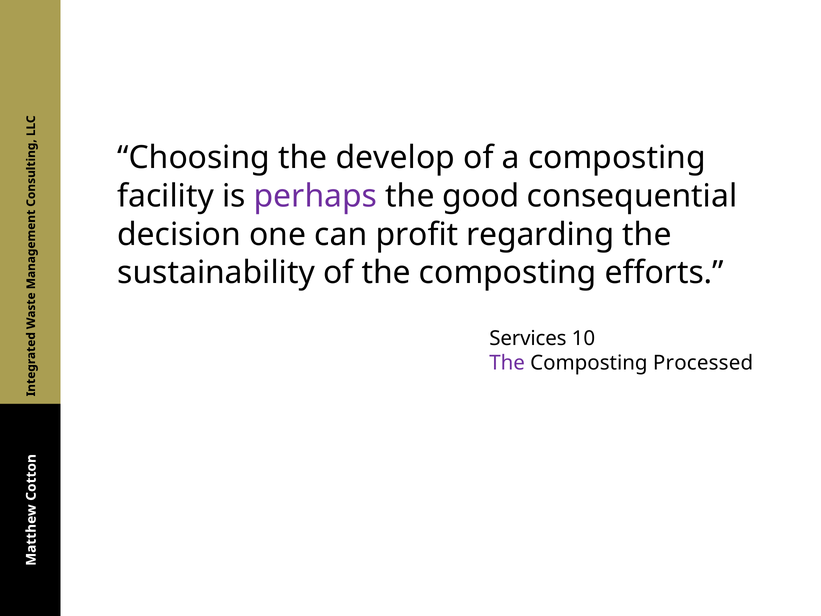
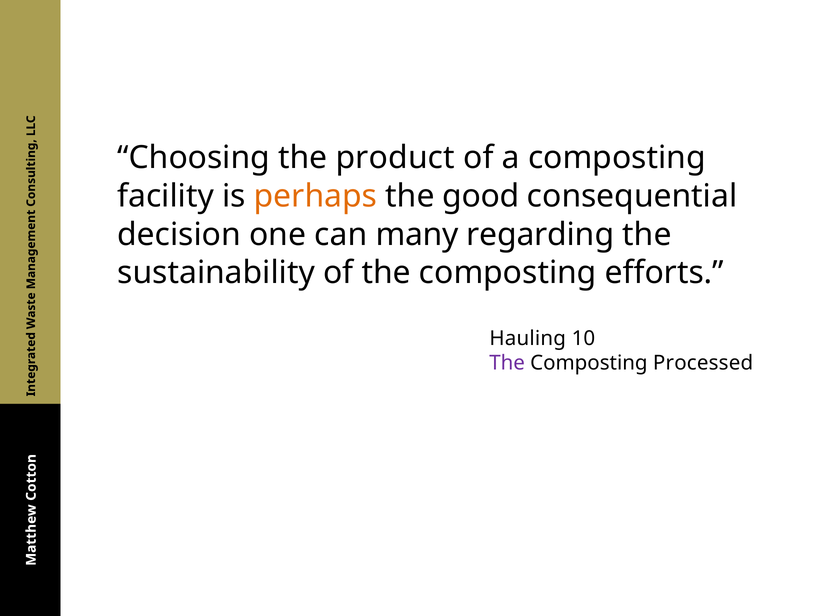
develop: develop -> product
perhaps colour: purple -> orange
profit: profit -> many
Services: Services -> Hauling
